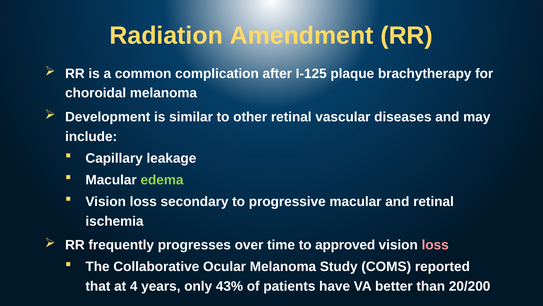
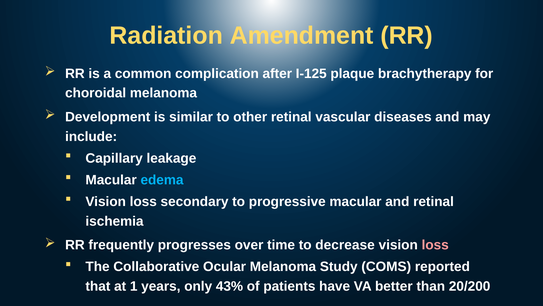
edema colour: light green -> light blue
approved: approved -> decrease
4: 4 -> 1
